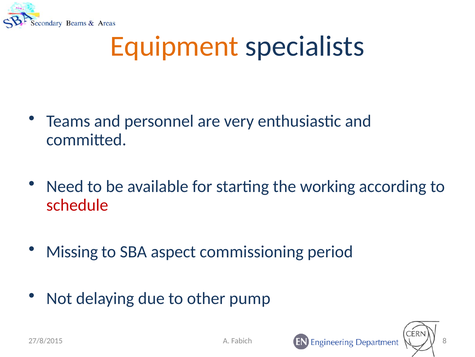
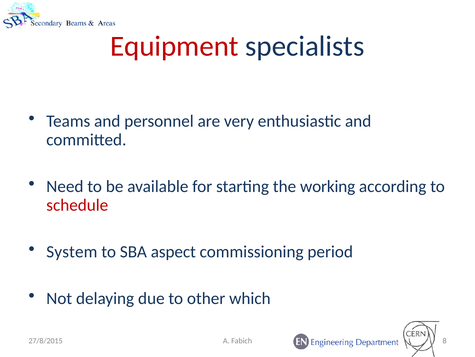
Equipment colour: orange -> red
Missing: Missing -> System
pump: pump -> which
